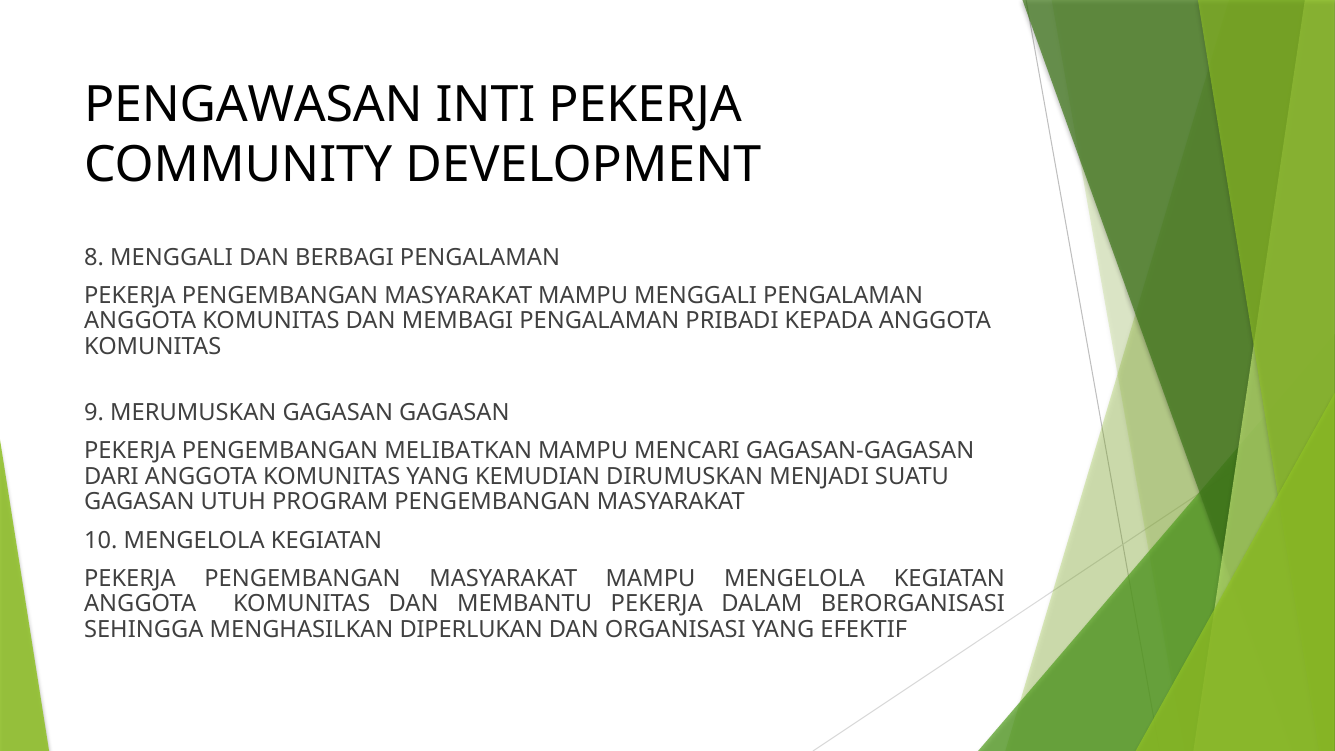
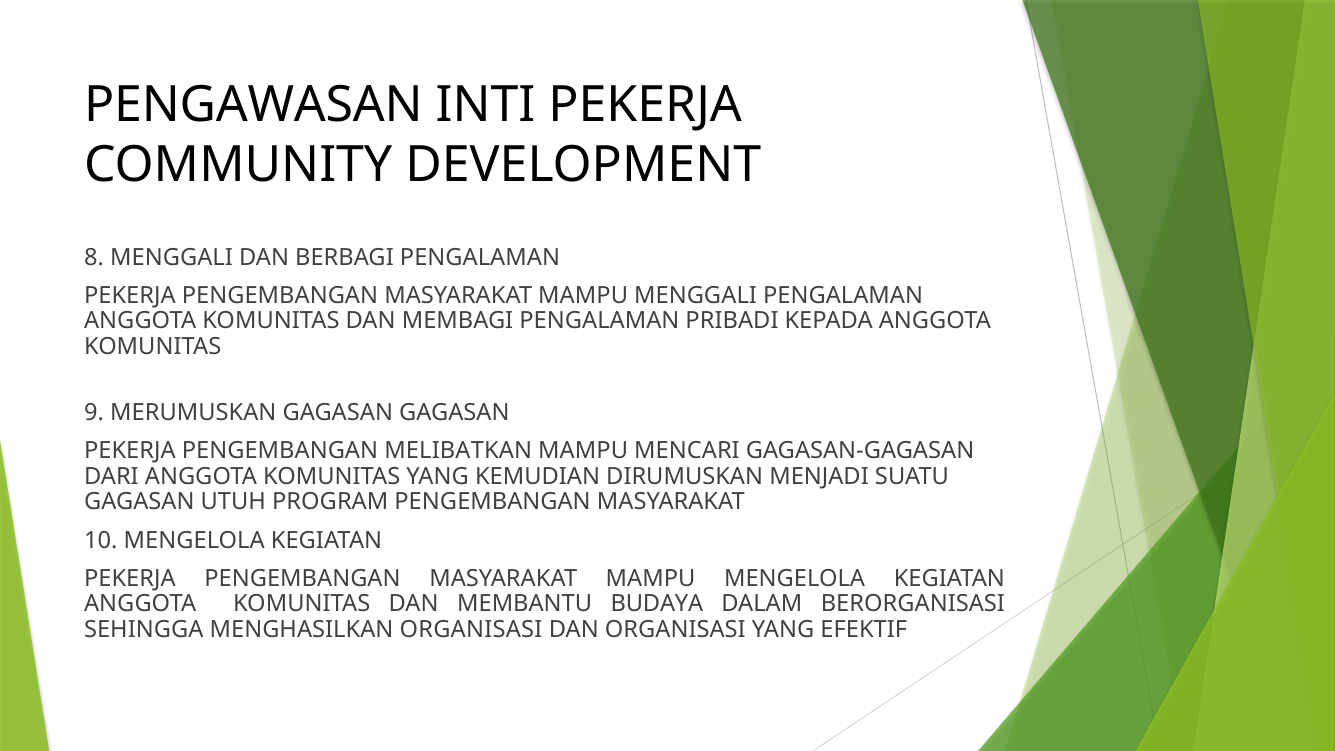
MEMBANTU PEKERJA: PEKERJA -> BUDAYA
MENGHASILKAN DIPERLUKAN: DIPERLUKAN -> ORGANISASI
